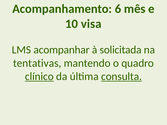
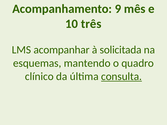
6: 6 -> 9
visa: visa -> três
tentativas: tentativas -> esquemas
clínico underline: present -> none
